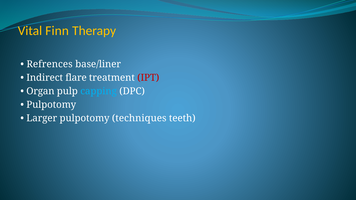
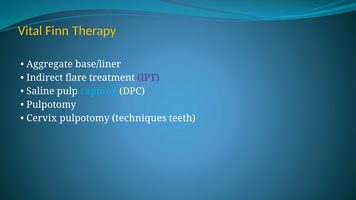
Refrences: Refrences -> Aggregate
IPT colour: red -> purple
Organ: Organ -> Saline
Larger: Larger -> Cervix
